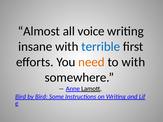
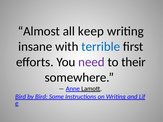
voice: voice -> keep
need colour: orange -> purple
to with: with -> their
